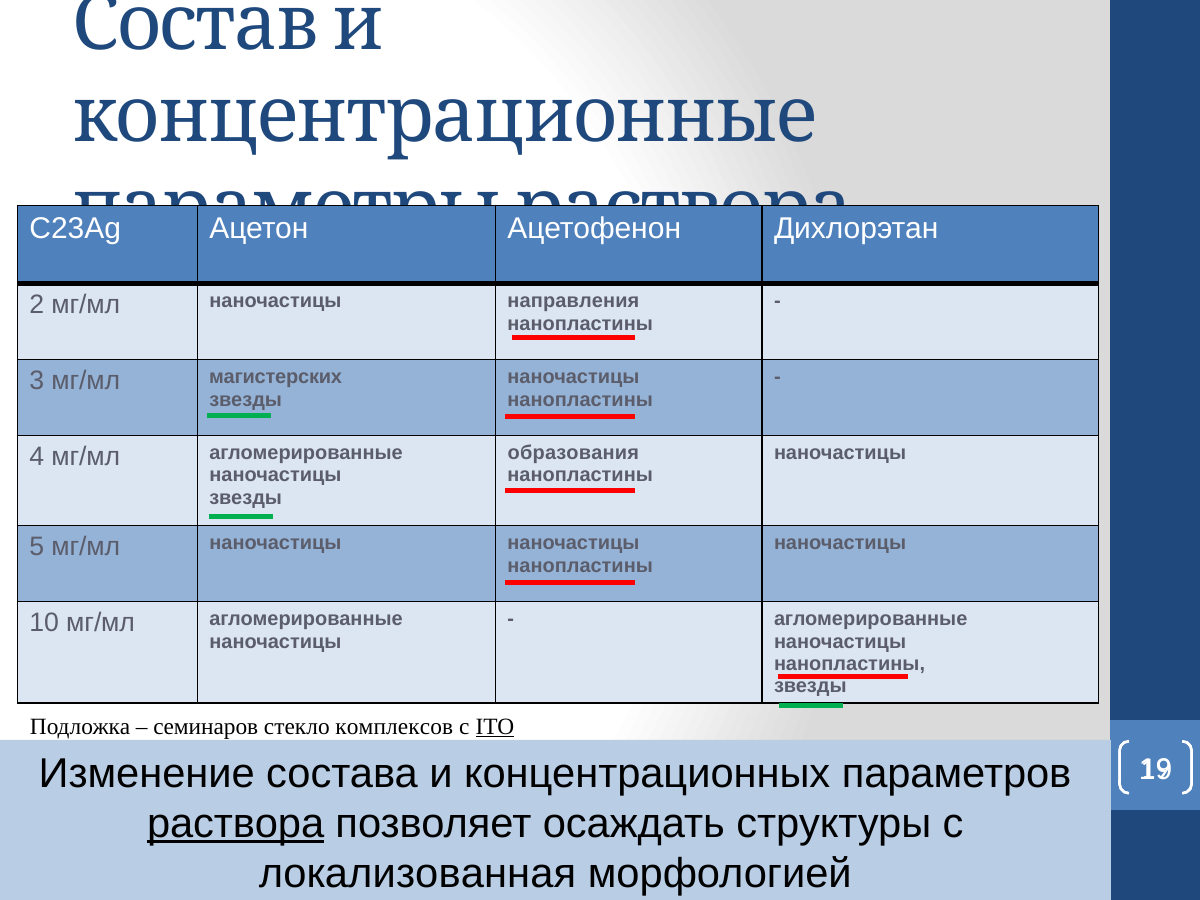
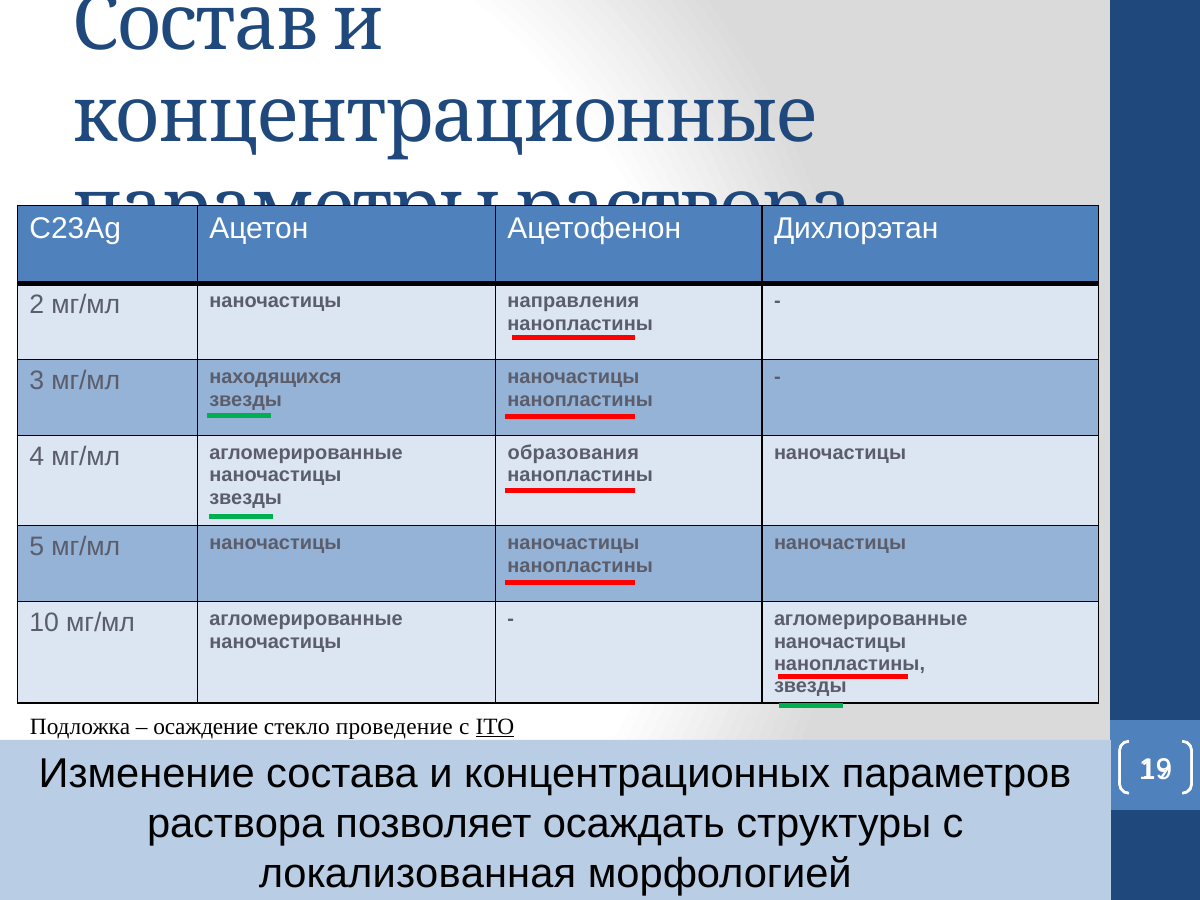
магистерских: магистерских -> находящихся
семинаров: семинаров -> осаждение
комплексов: комплексов -> проведение
раствора underline: present -> none
